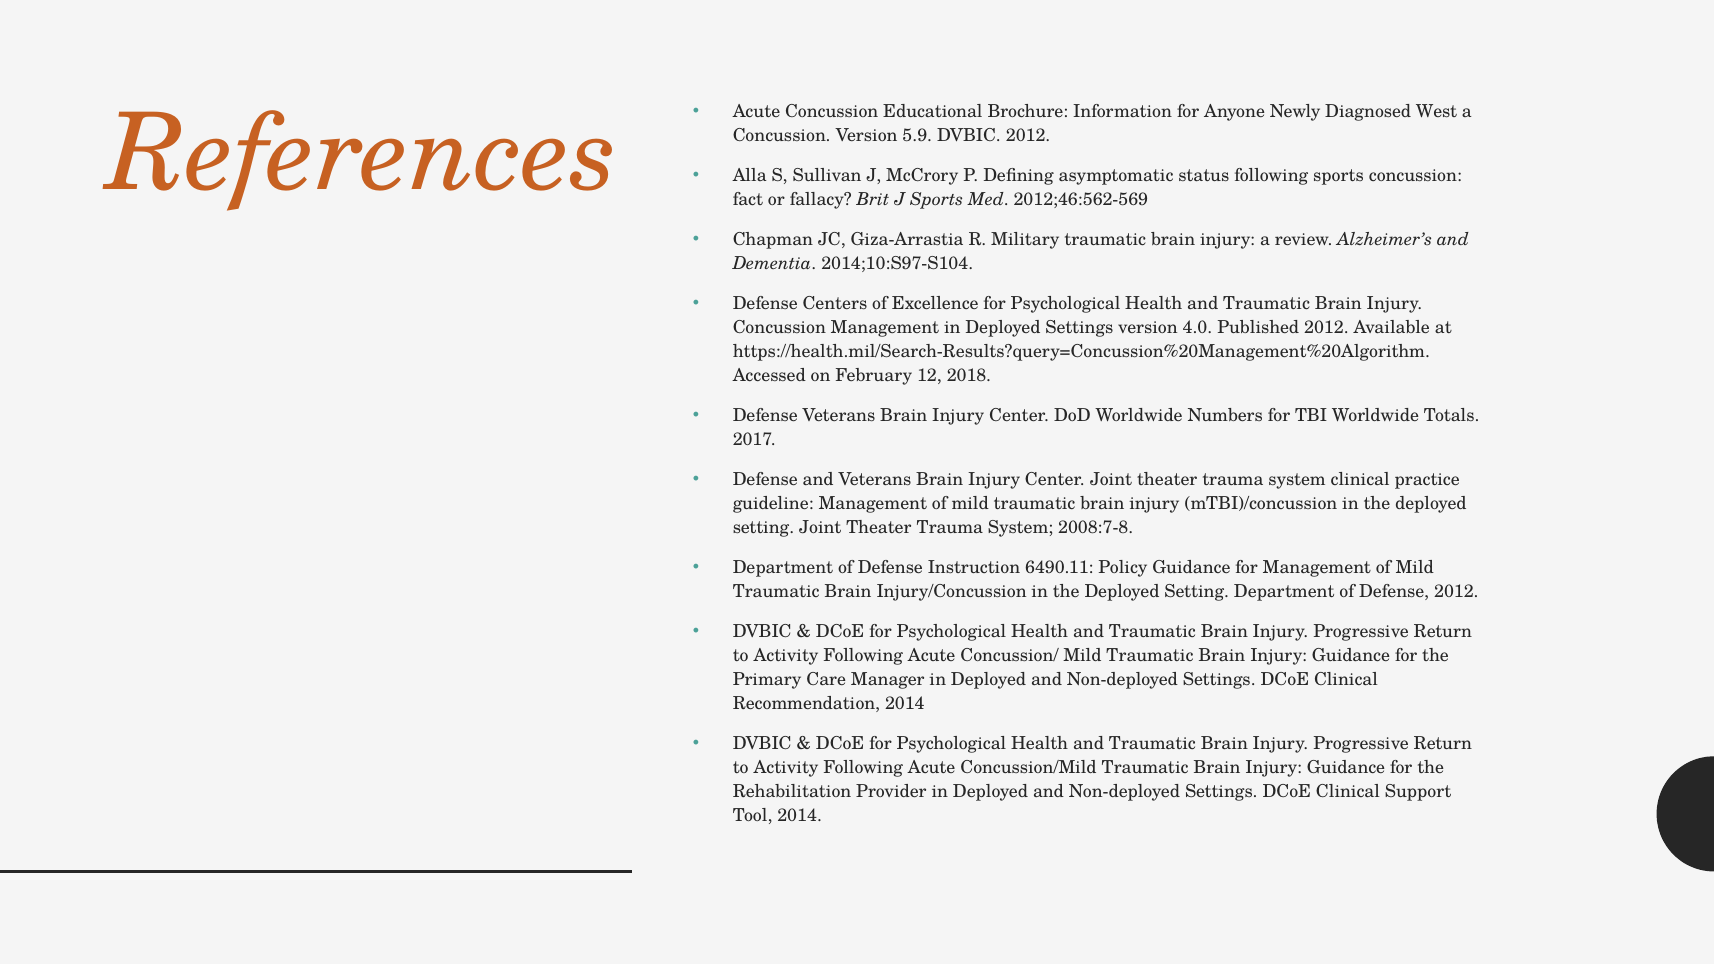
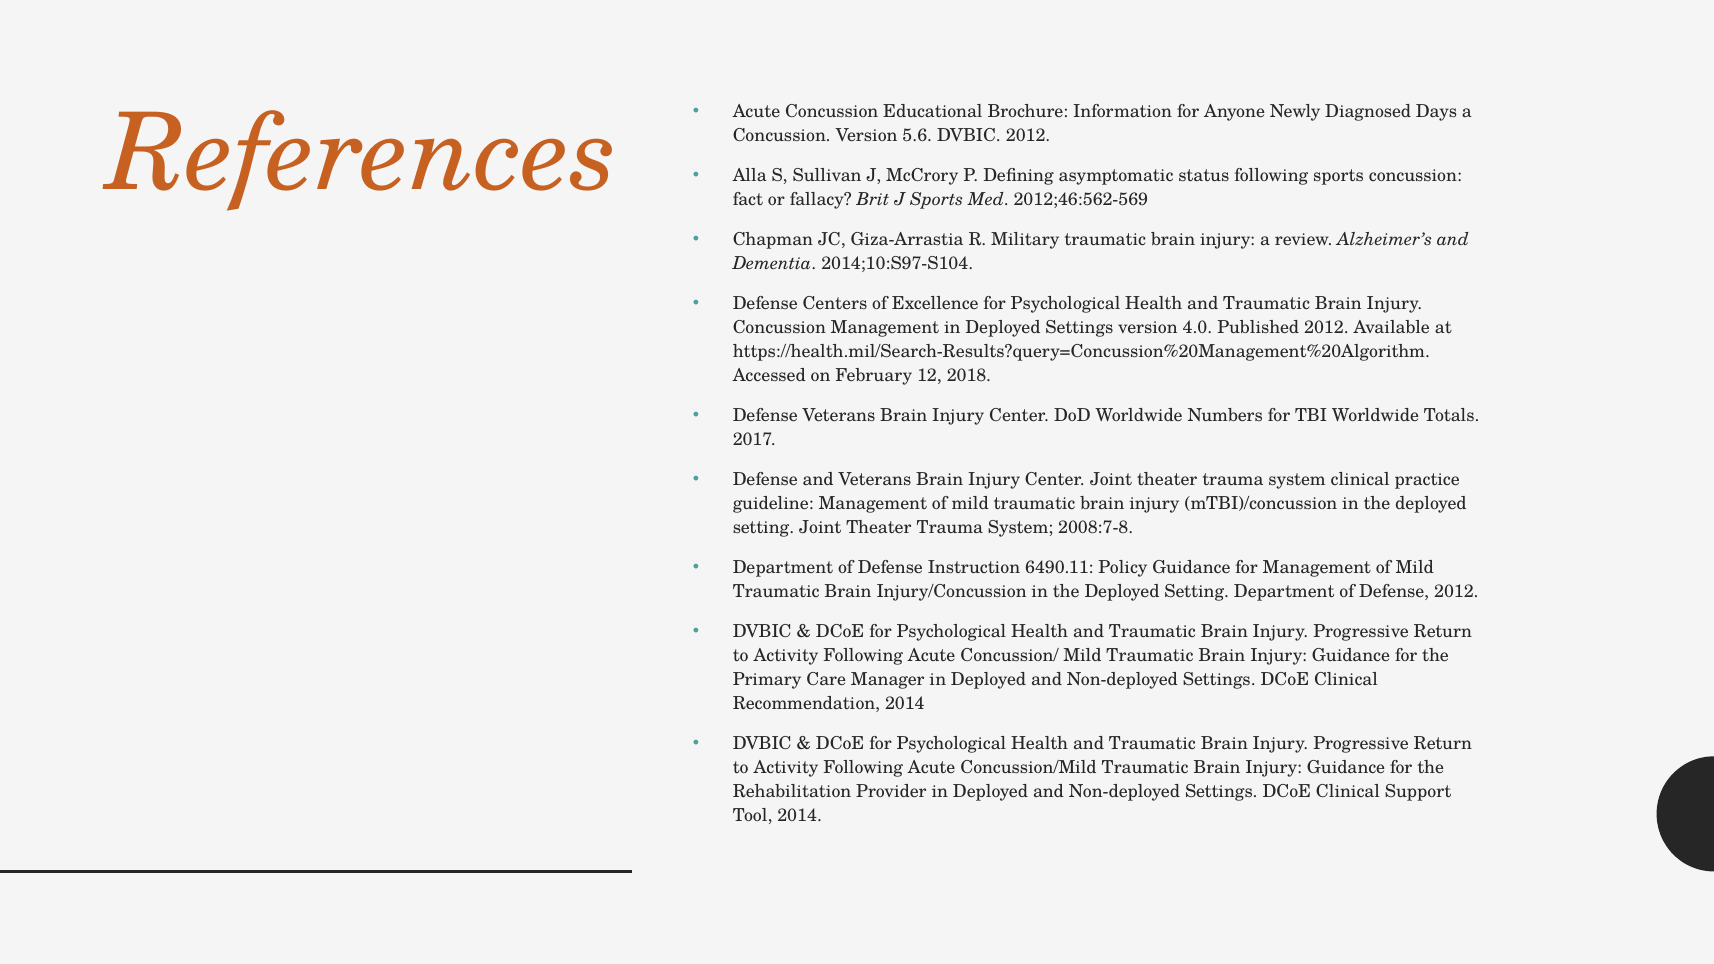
West: West -> Days
5.9: 5.9 -> 5.6
